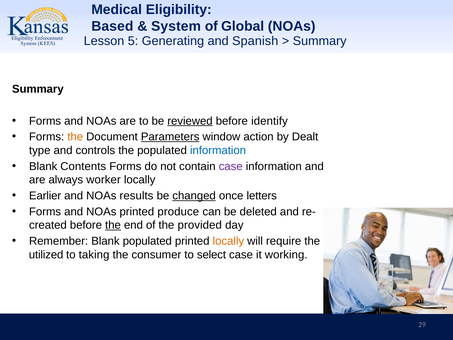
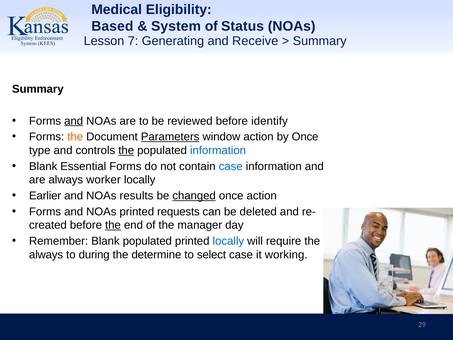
Global: Global -> Status
5: 5 -> 7
Spanish: Spanish -> Receive
and at (74, 121) underline: none -> present
reviewed underline: present -> none
by Dealt: Dealt -> Once
the at (126, 150) underline: none -> present
Contents: Contents -> Essential
case at (231, 166) colour: purple -> blue
once letters: letters -> action
produce: produce -> requests
provided: provided -> manager
locally at (228, 241) colour: orange -> blue
utilized at (46, 254): utilized -> always
taking: taking -> during
consumer: consumer -> determine
